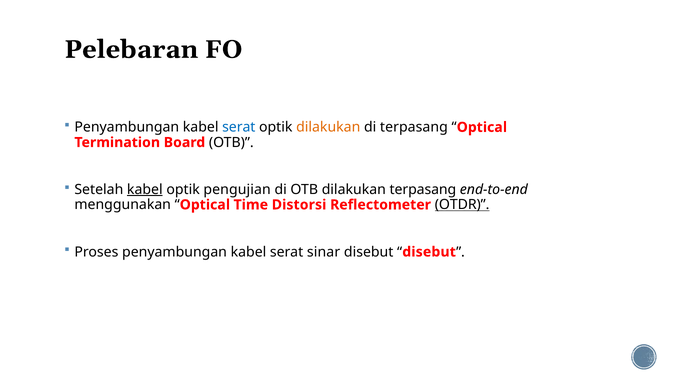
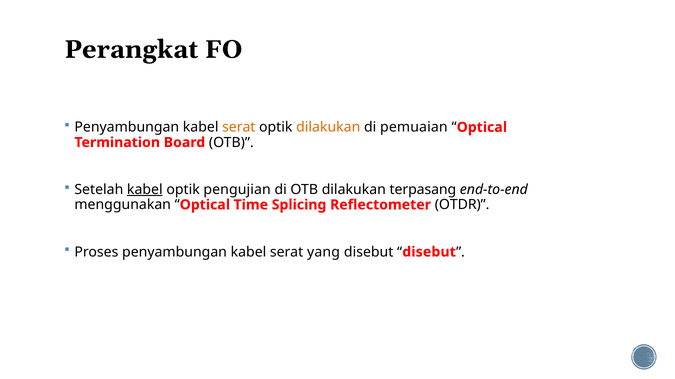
Pelebaran: Pelebaran -> Perangkat
serat at (239, 127) colour: blue -> orange
di terpasang: terpasang -> pemuaian
Distorsi: Distorsi -> Splicing
OTDR underline: present -> none
sinar: sinar -> yang
